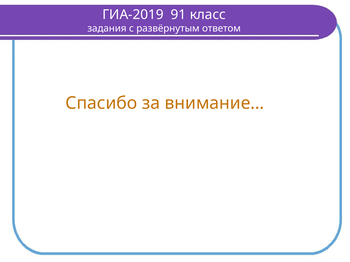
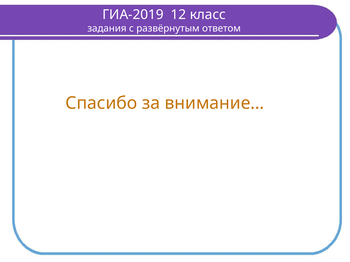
91: 91 -> 12
